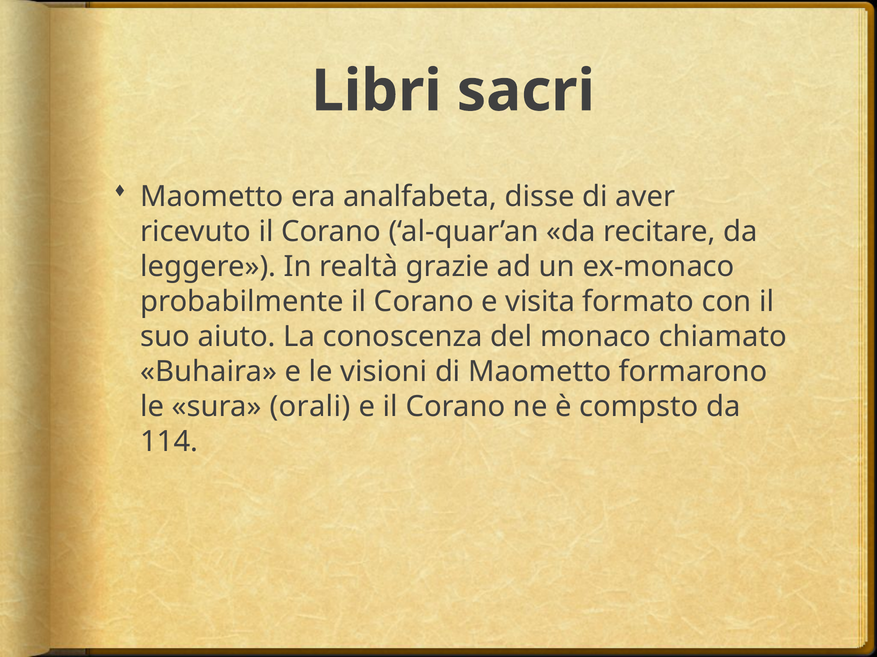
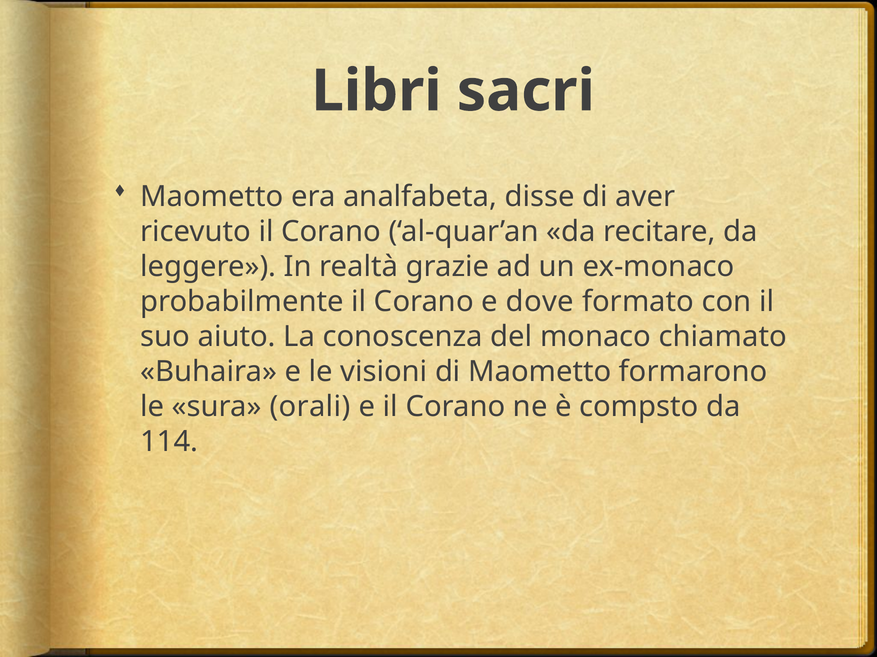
visita: visita -> dove
